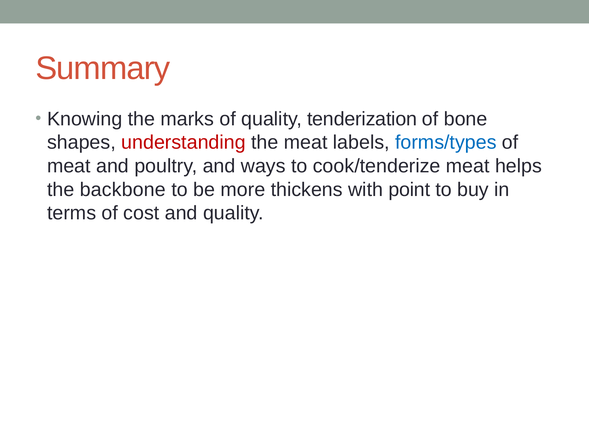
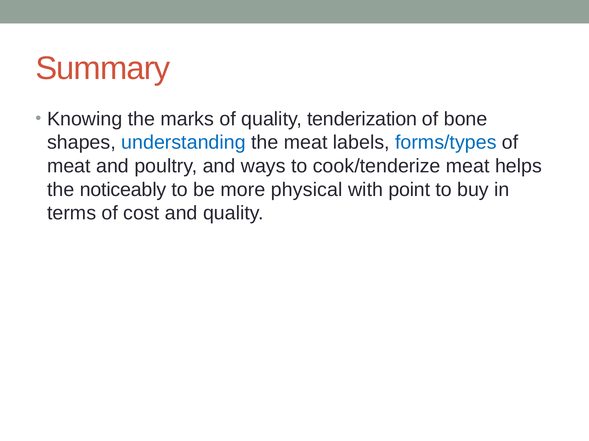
understanding colour: red -> blue
backbone: backbone -> noticeably
thickens: thickens -> physical
